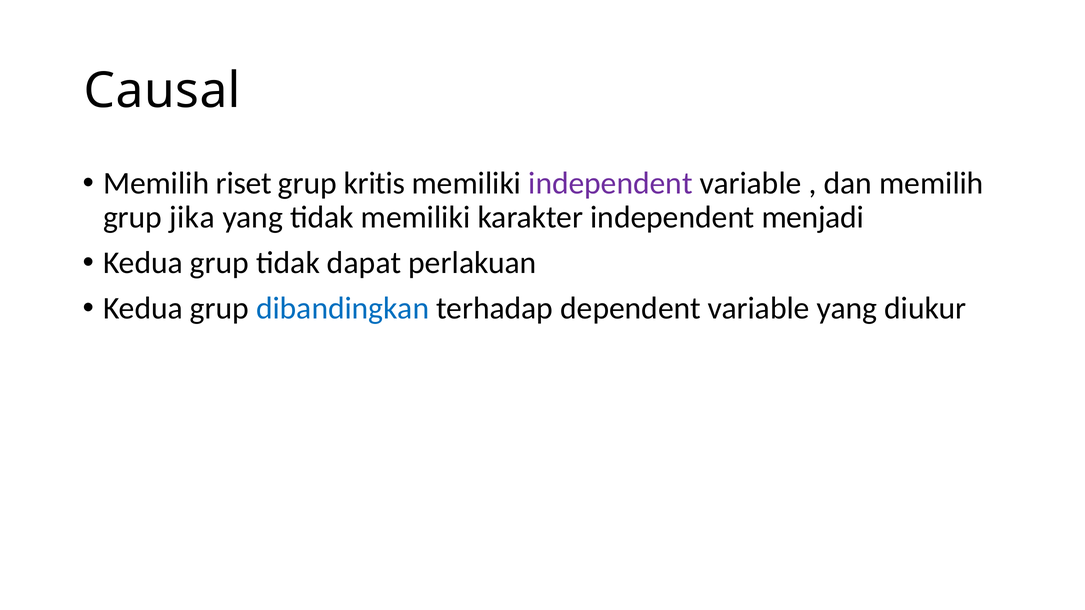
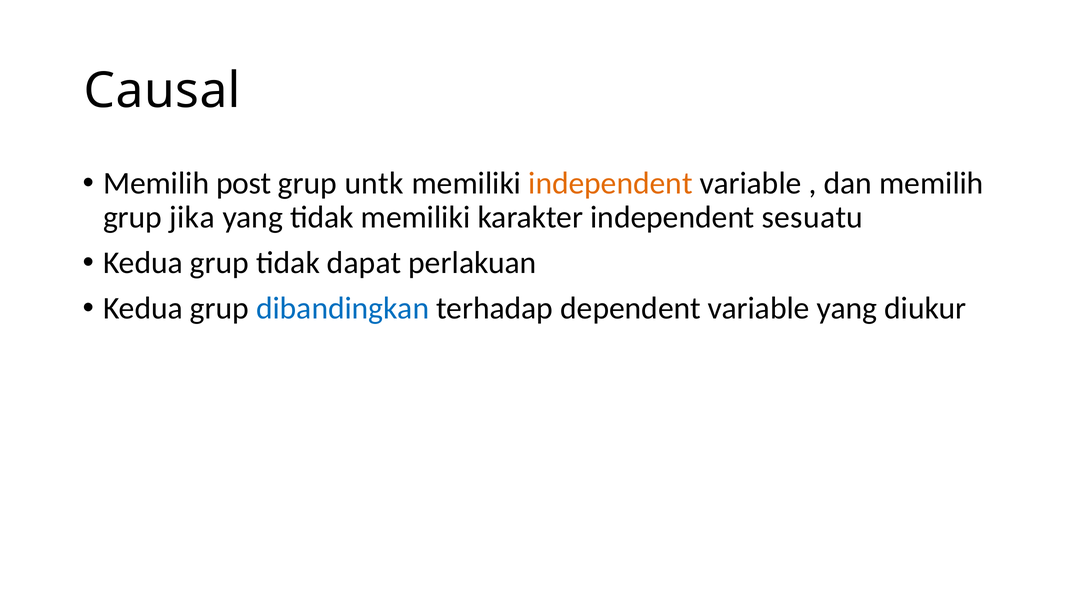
riset: riset -> post
kritis: kritis -> untk
independent at (610, 183) colour: purple -> orange
menjadi: menjadi -> sesuatu
